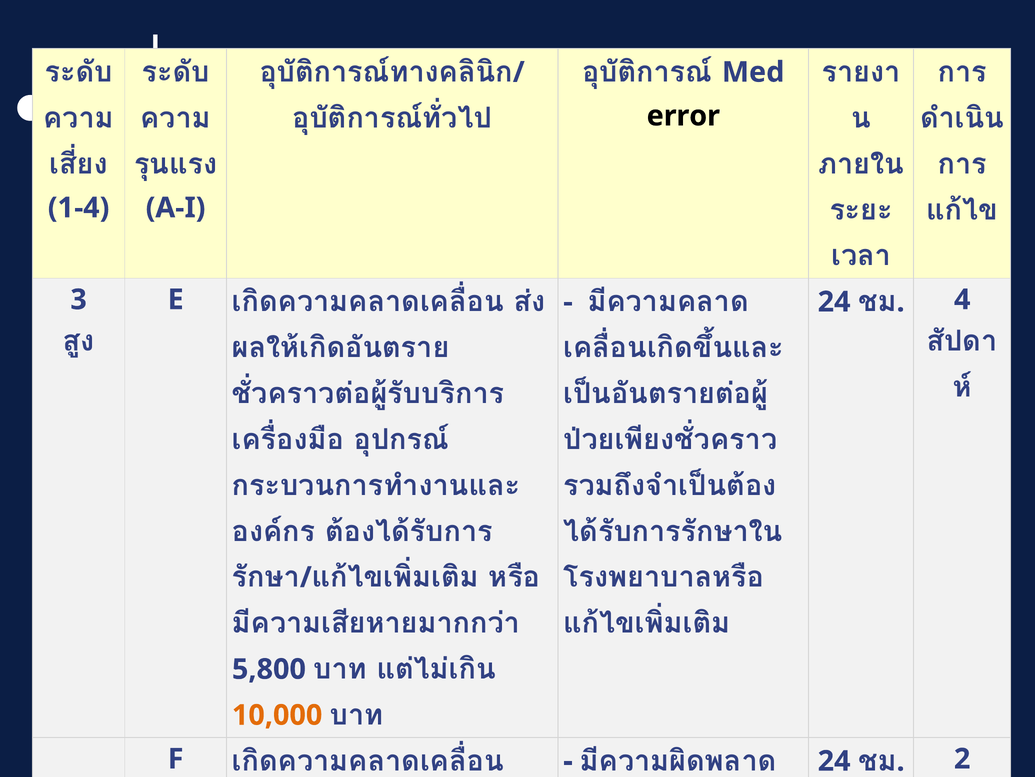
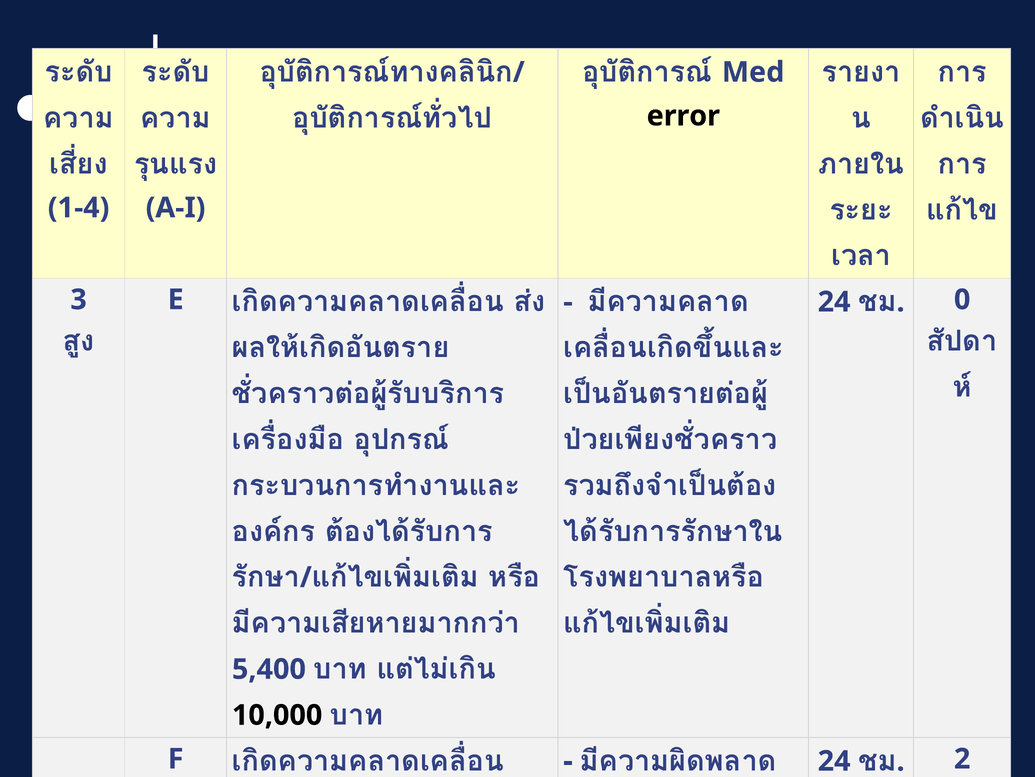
4: 4 -> 0
5,800: 5,800 -> 5,400
10,000 at (277, 715) colour: orange -> black
